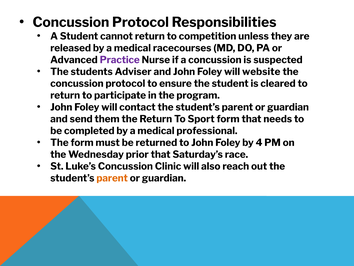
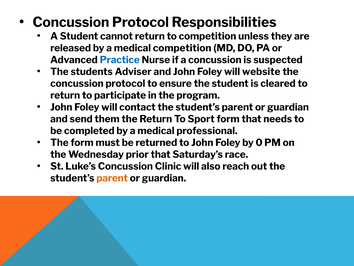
medical racecourses: racecourses -> competition
Practice colour: purple -> blue
4: 4 -> 0
